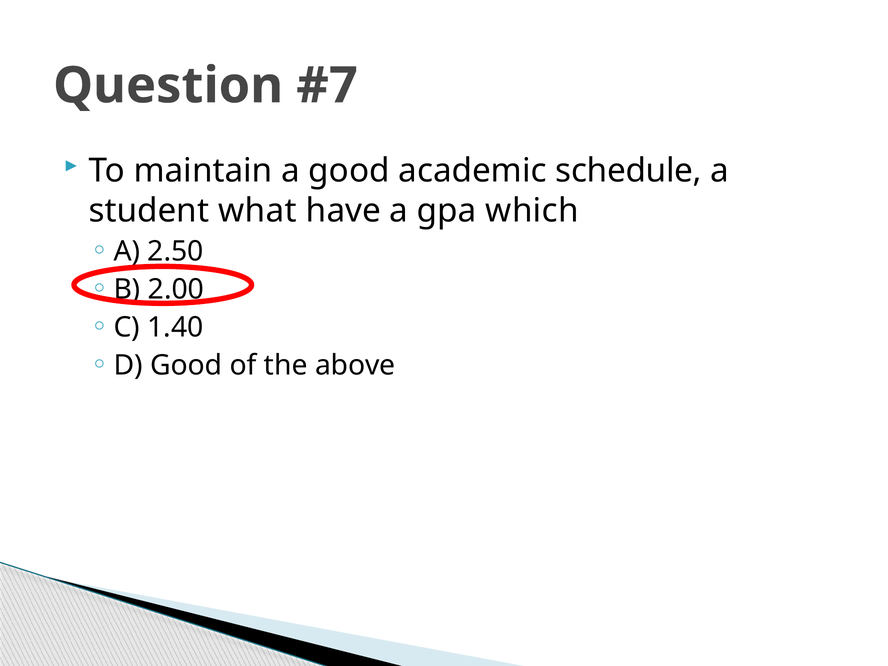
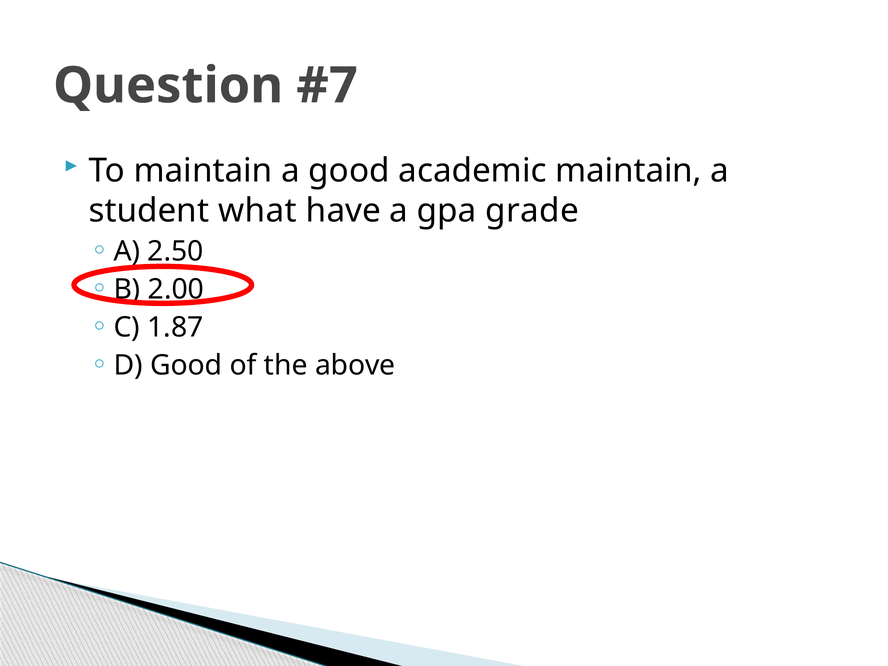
academic schedule: schedule -> maintain
which: which -> grade
1.40: 1.40 -> 1.87
